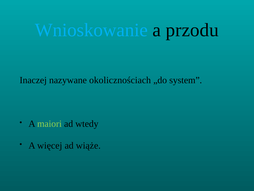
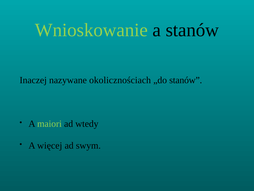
Wnioskowanie colour: light blue -> light green
a przodu: przodu -> stanów
„do system: system -> stanów
wiąże: wiąże -> swym
